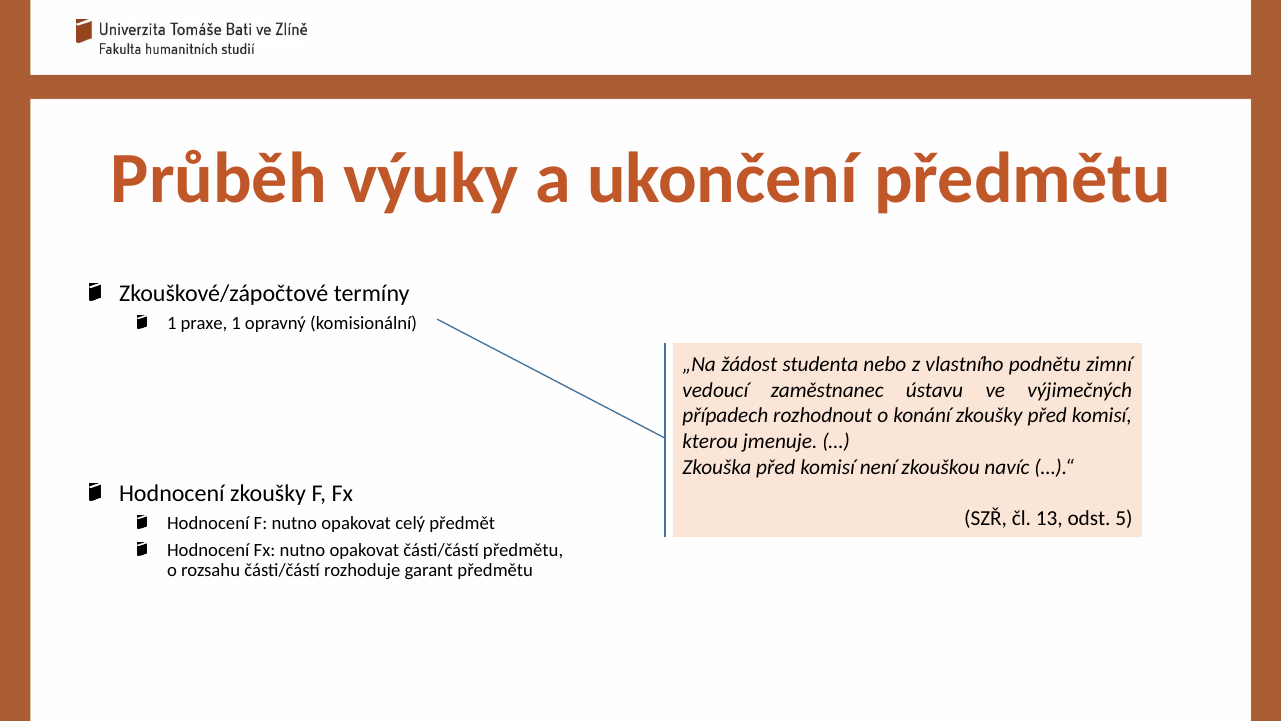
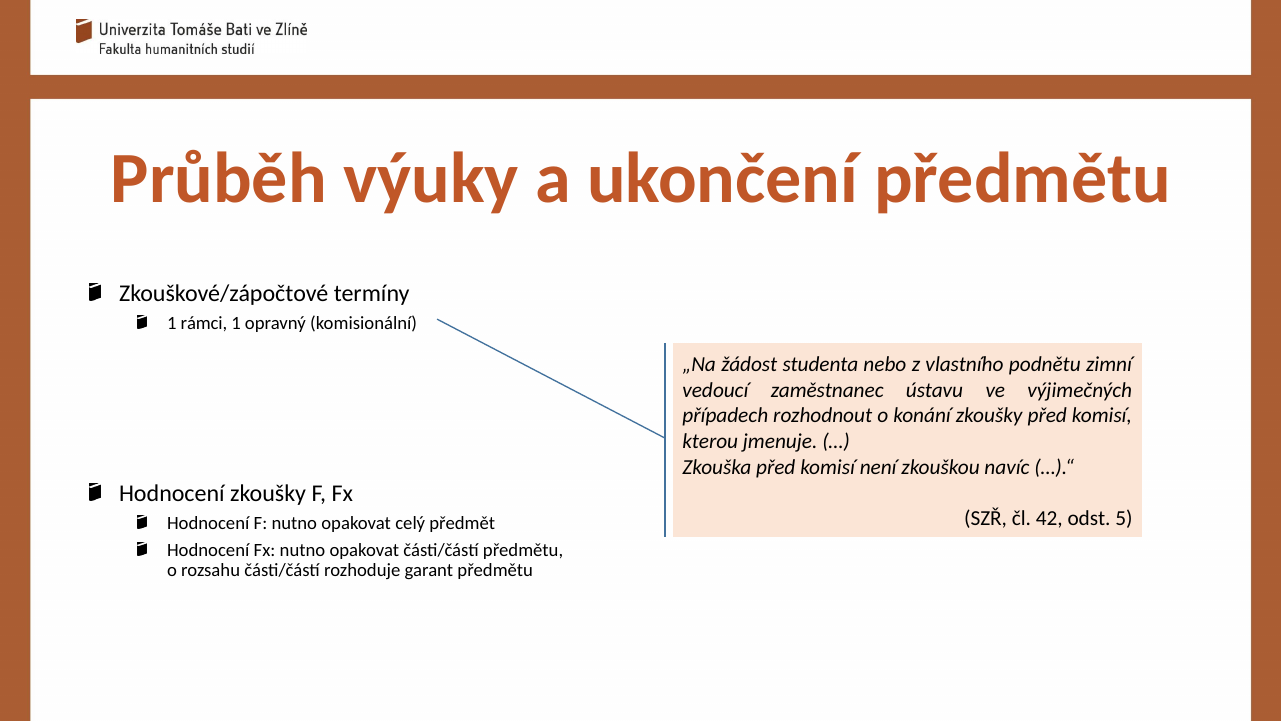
praxe: praxe -> rámci
13: 13 -> 42
